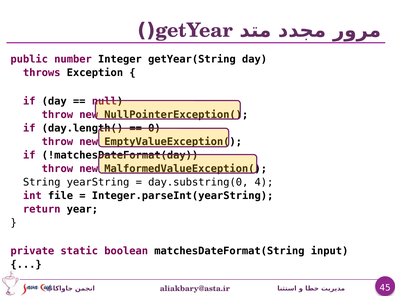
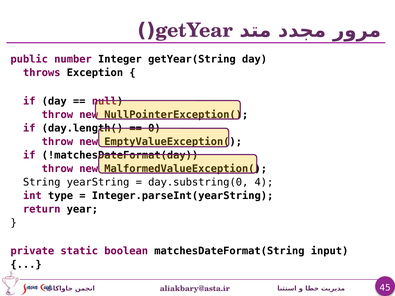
file: file -> type
